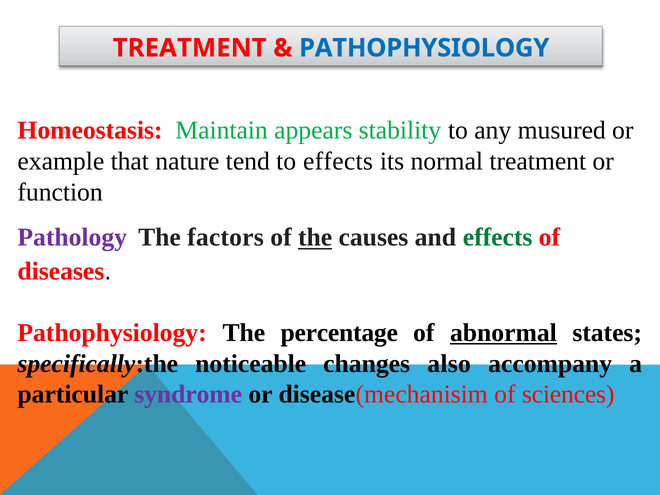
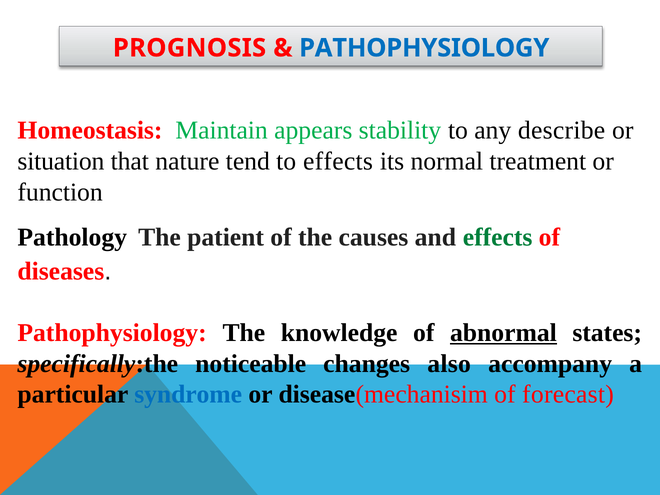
TREATMENT at (190, 48): TREATMENT -> PROGNOSIS
musured: musured -> describe
example: example -> situation
Pathology colour: purple -> black
factors: factors -> patient
the at (315, 238) underline: present -> none
percentage: percentage -> knowledge
syndrome colour: purple -> blue
sciences: sciences -> forecast
